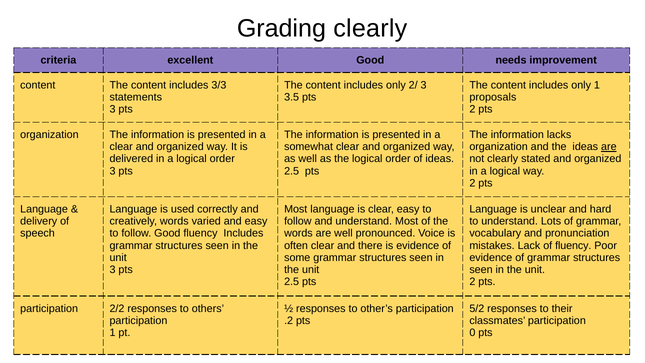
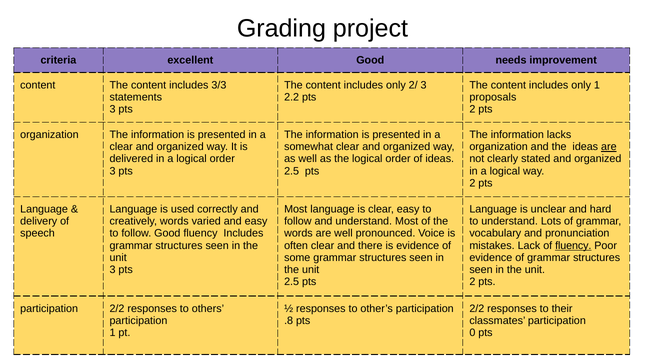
Grading clearly: clearly -> project
3.5: 3.5 -> 2.2
fluency at (573, 245) underline: none -> present
5/2 at (477, 309): 5/2 -> 2/2
.2: .2 -> .8
